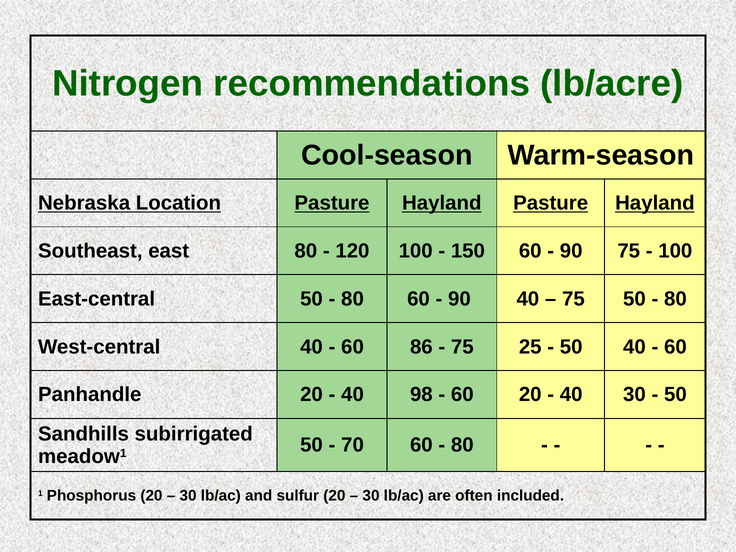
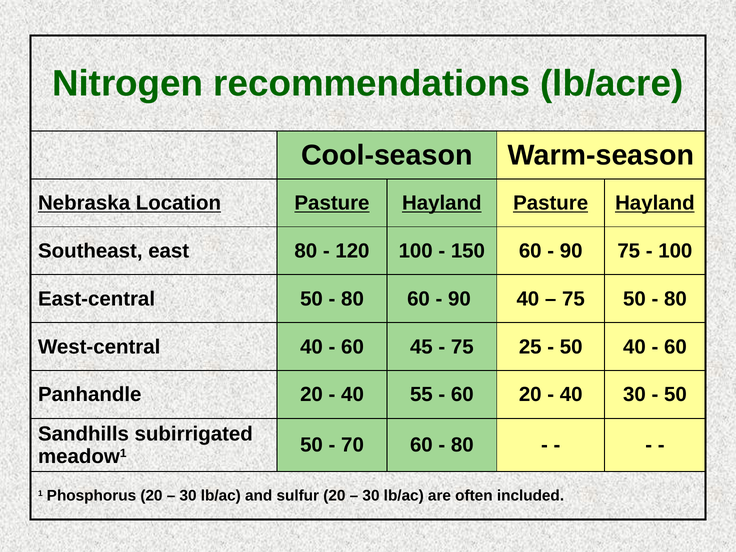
86: 86 -> 45
98: 98 -> 55
